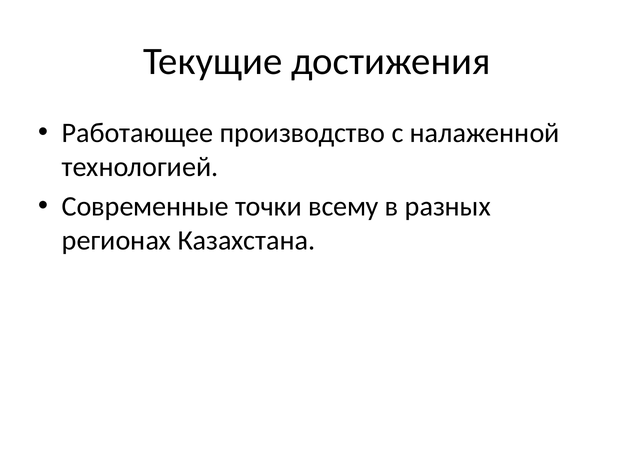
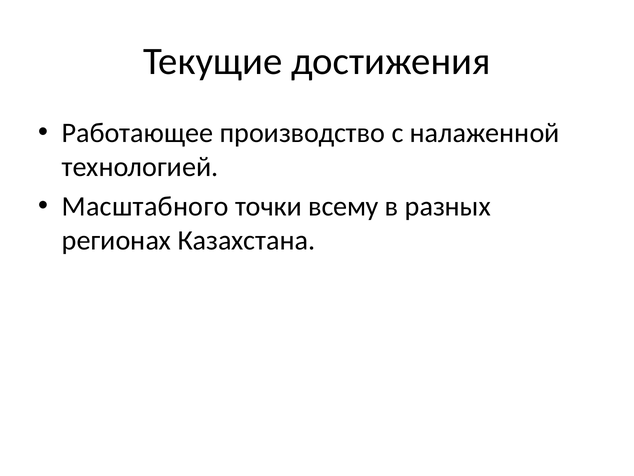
Современные: Современные -> Масштабного
